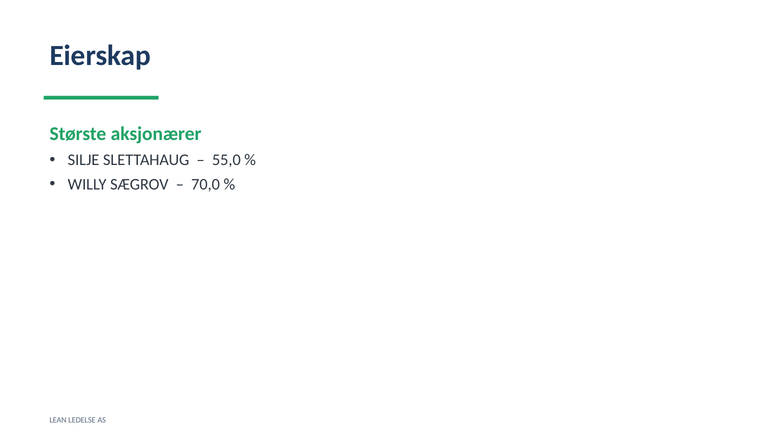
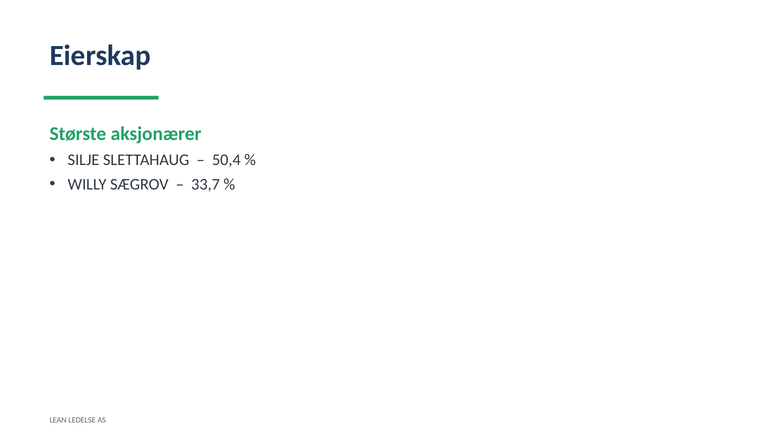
55,0: 55,0 -> 50,4
70,0: 70,0 -> 33,7
